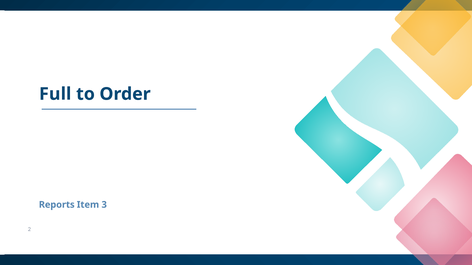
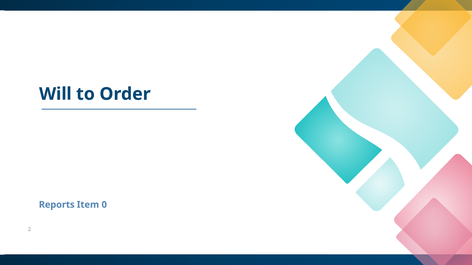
Full: Full -> Will
3: 3 -> 0
